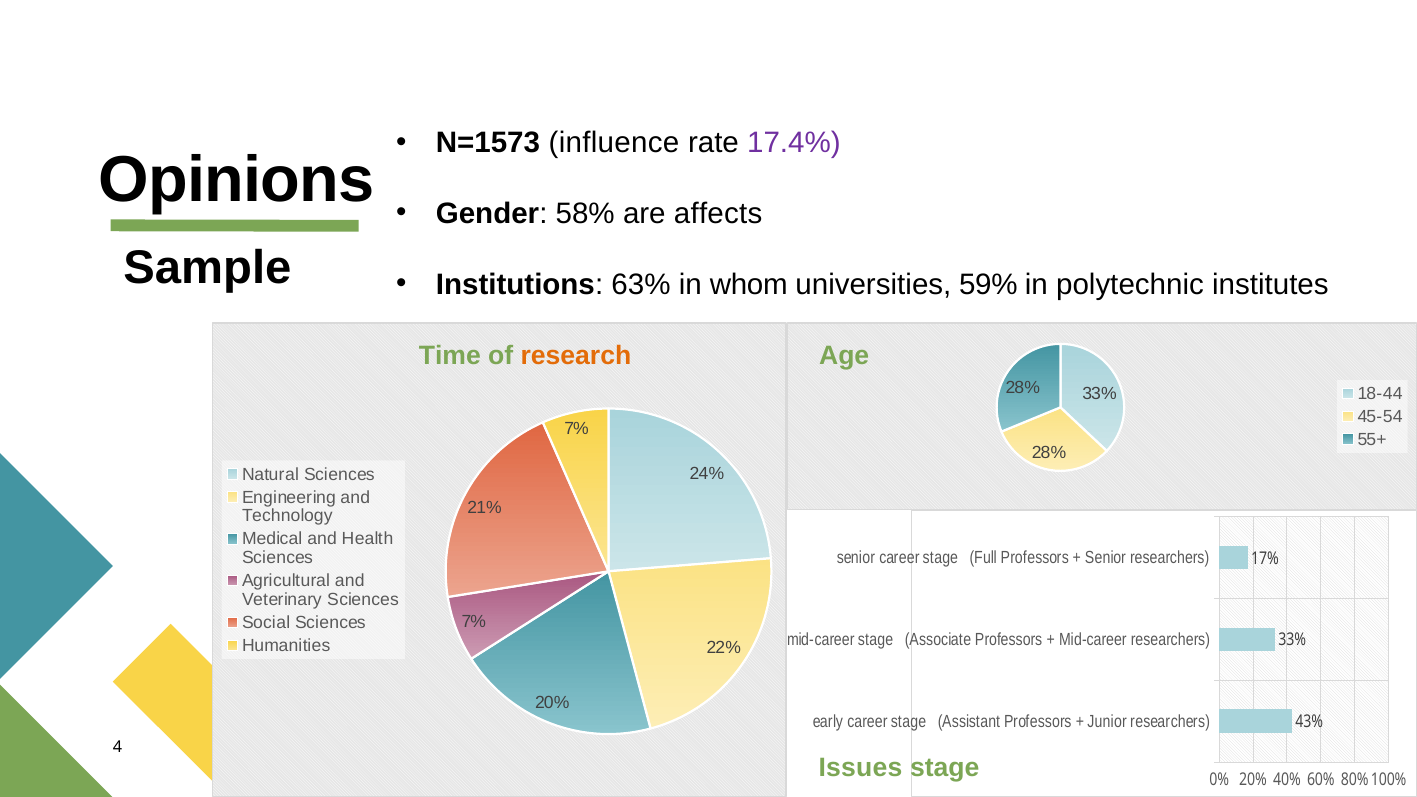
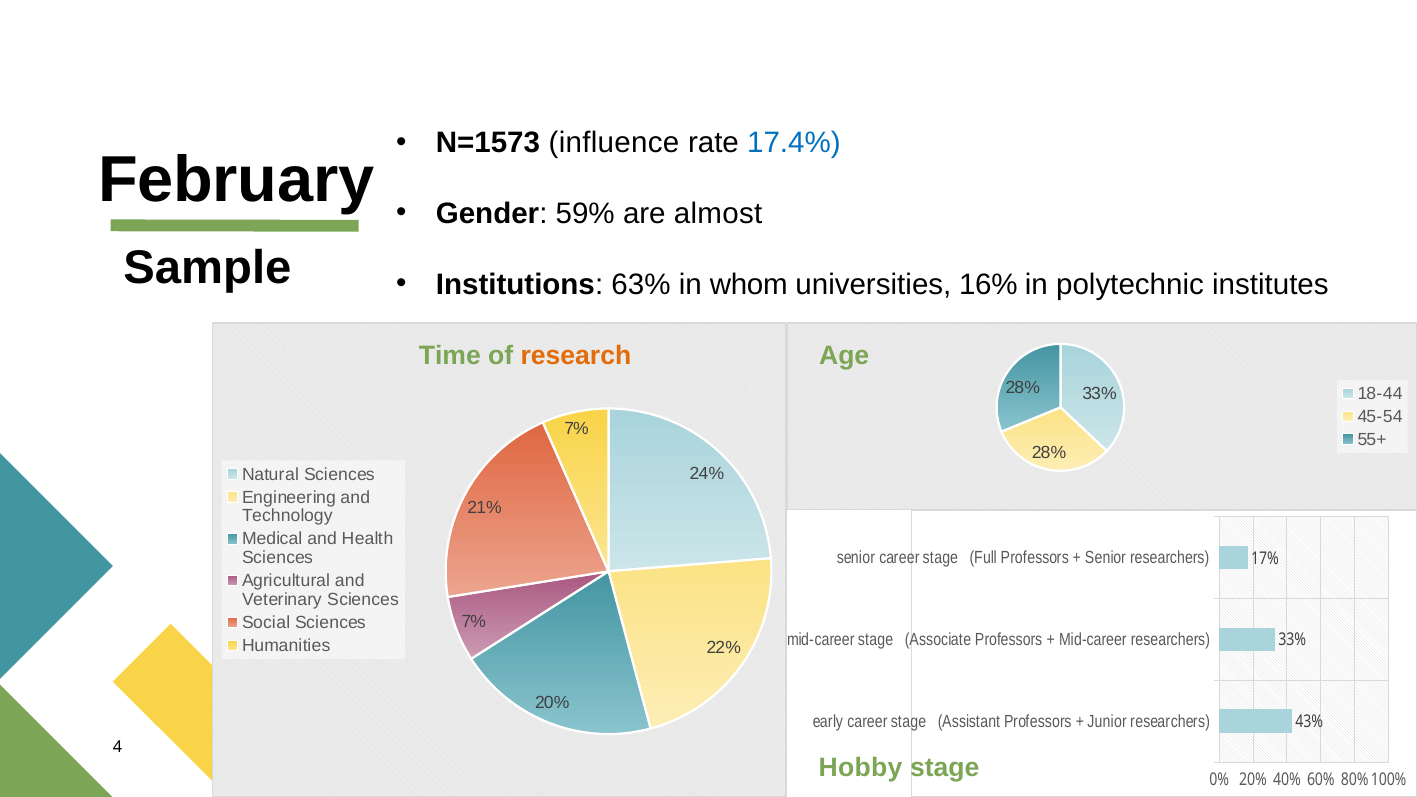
17.4% colour: purple -> blue
Opinions: Opinions -> February
58%: 58% -> 59%
affects: affects -> almost
59%: 59% -> 16%
Issues: Issues -> Hobby
